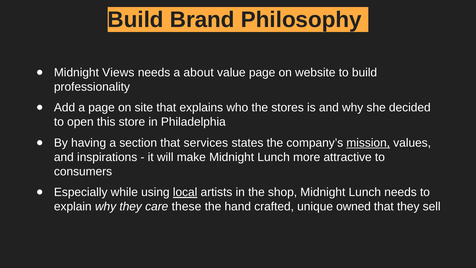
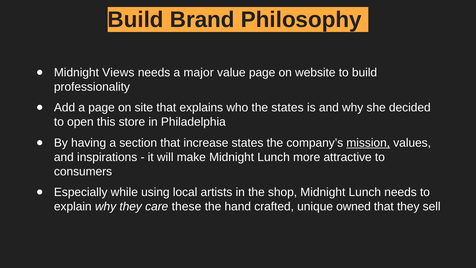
about: about -> major
the stores: stores -> states
services: services -> increase
local underline: present -> none
